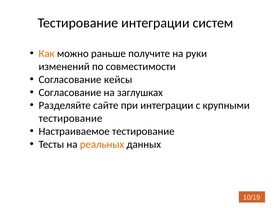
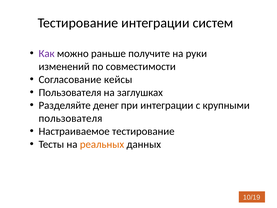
Как colour: orange -> purple
Согласование at (70, 92): Согласование -> Пользователя
сайте: сайте -> денег
тестирование at (70, 118): тестирование -> пользователя
